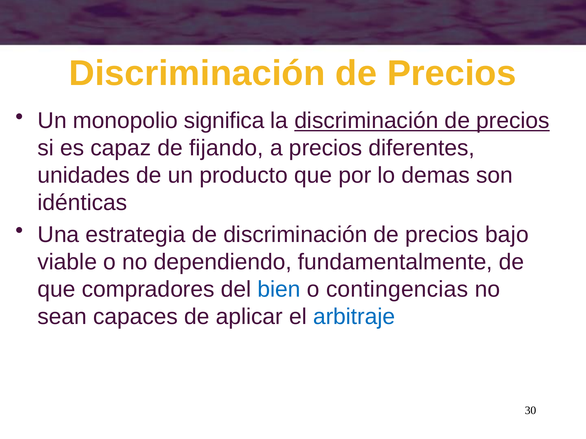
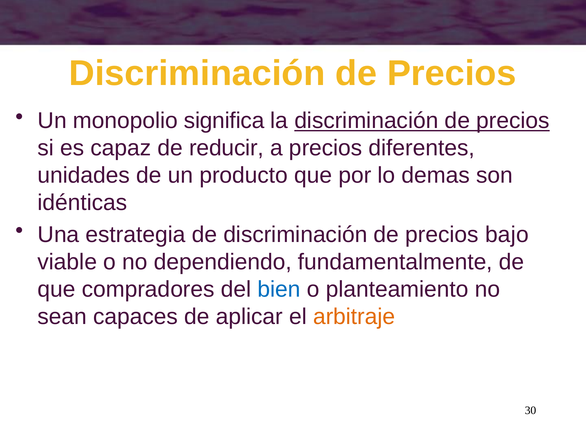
fijando: fijando -> reducir
contingencias: contingencias -> planteamiento
arbitraje colour: blue -> orange
